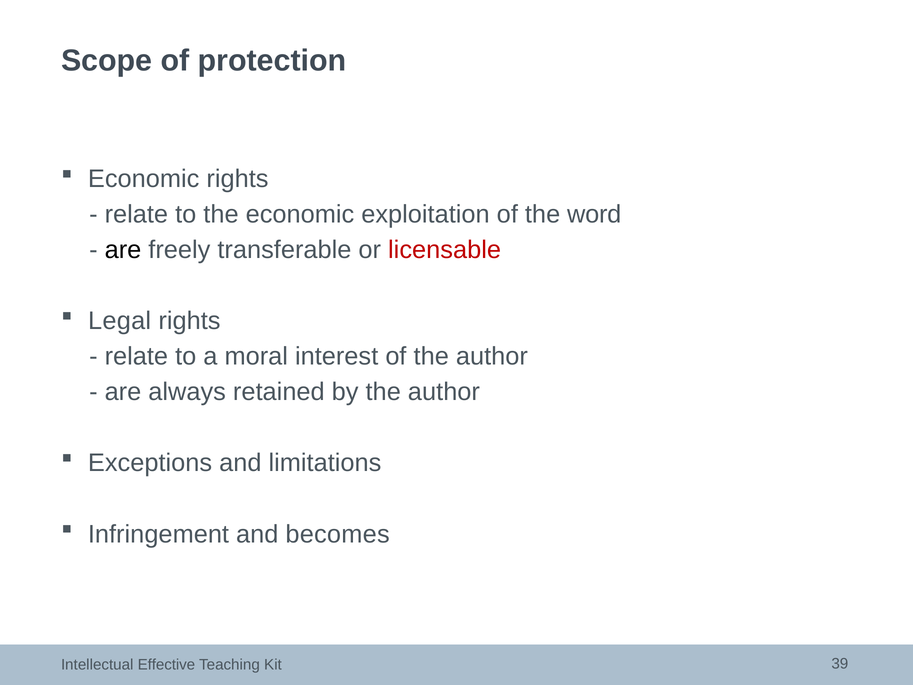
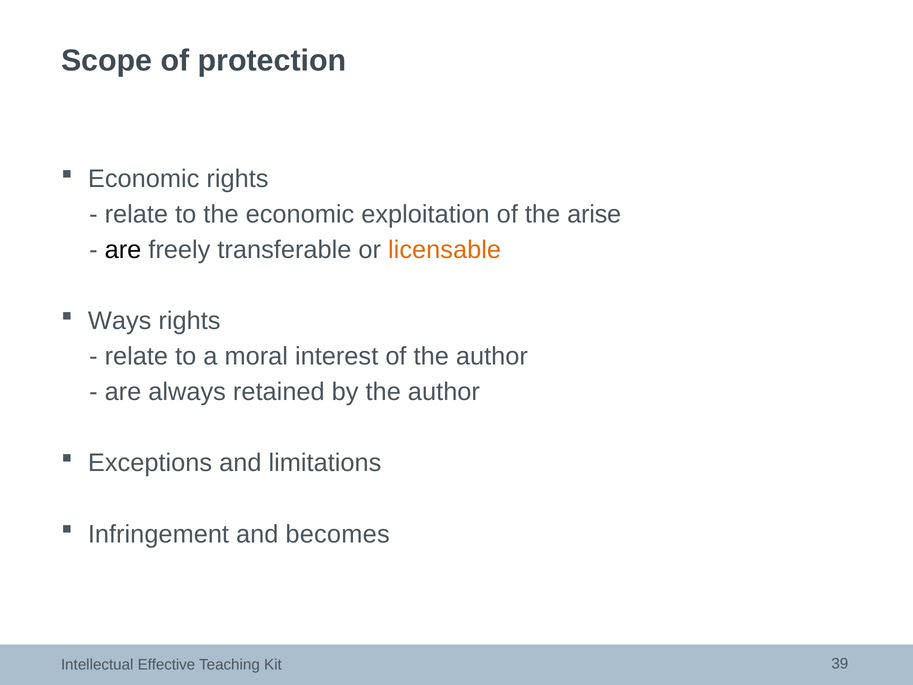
word: word -> arise
licensable colour: red -> orange
Legal: Legal -> Ways
